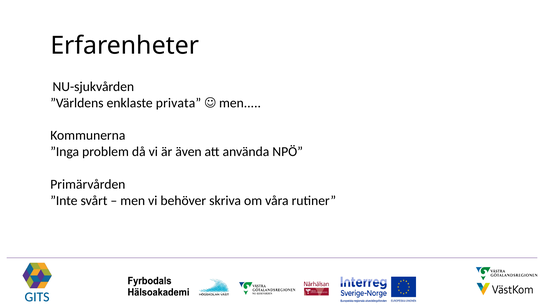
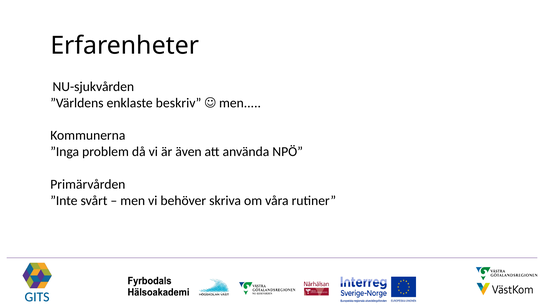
privata: privata -> beskriv
